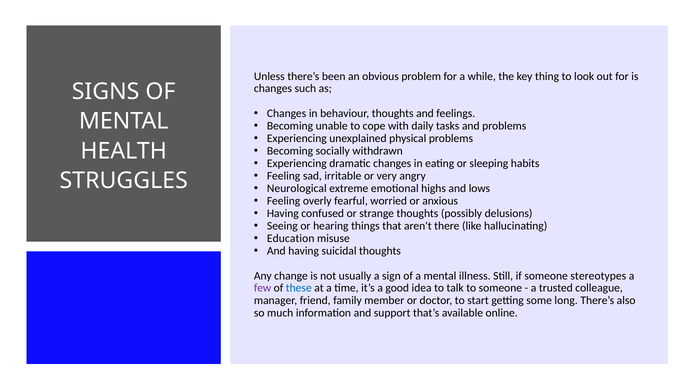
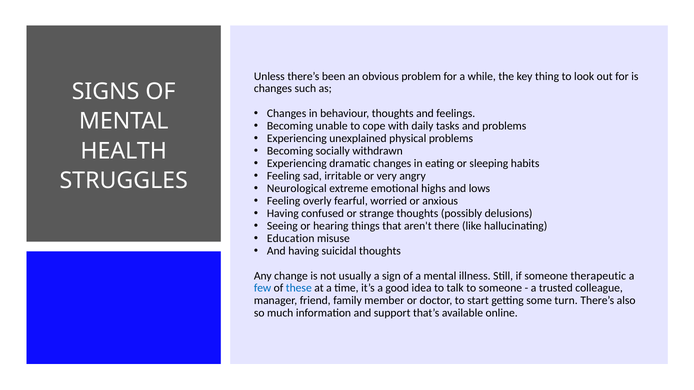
stereotypes: stereotypes -> therapeutic
few colour: purple -> blue
long: long -> turn
